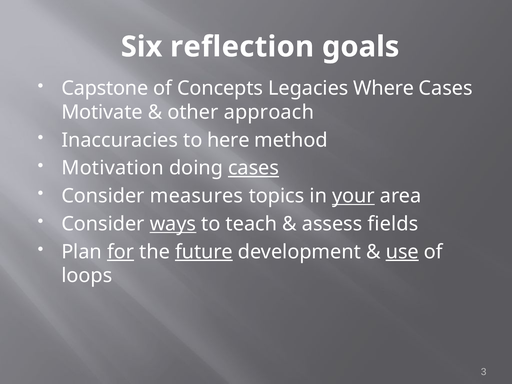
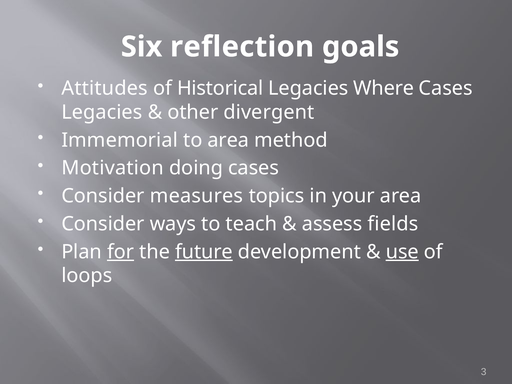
Capstone: Capstone -> Attitudes
Concepts: Concepts -> Historical
Motivate at (102, 112): Motivate -> Legacies
approach: approach -> divergent
Inaccuracies: Inaccuracies -> Immemorial
to here: here -> area
cases at (254, 168) underline: present -> none
your underline: present -> none
ways underline: present -> none
